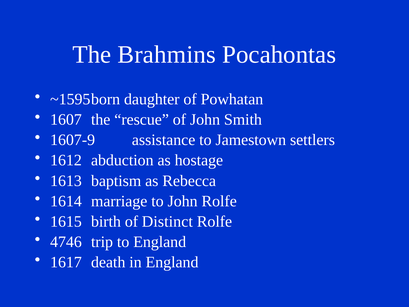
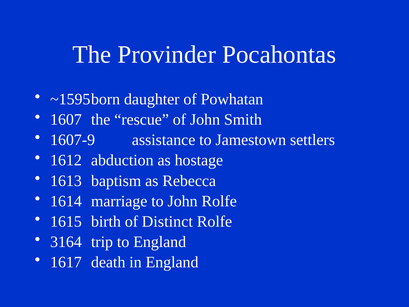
Brahmins: Brahmins -> Provinder
4746: 4746 -> 3164
